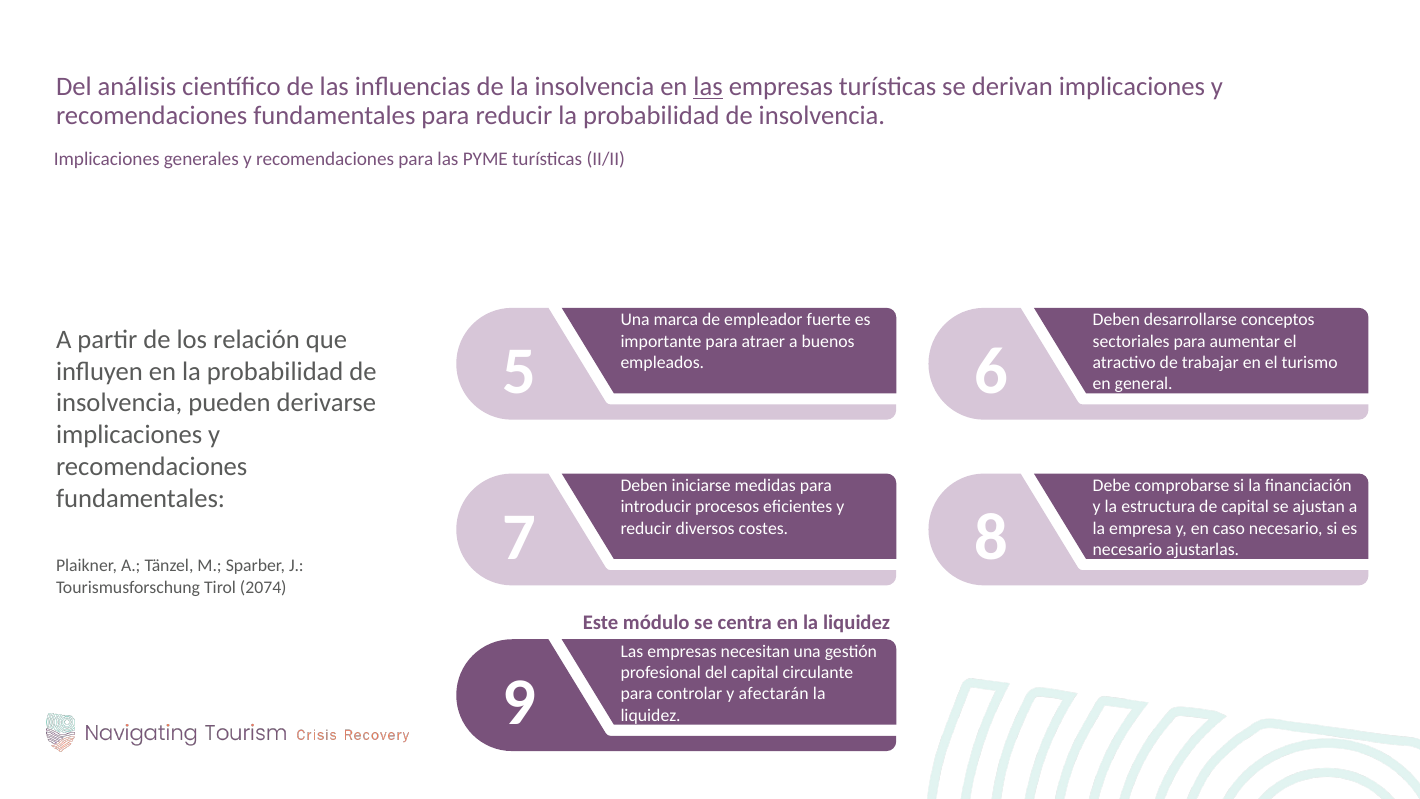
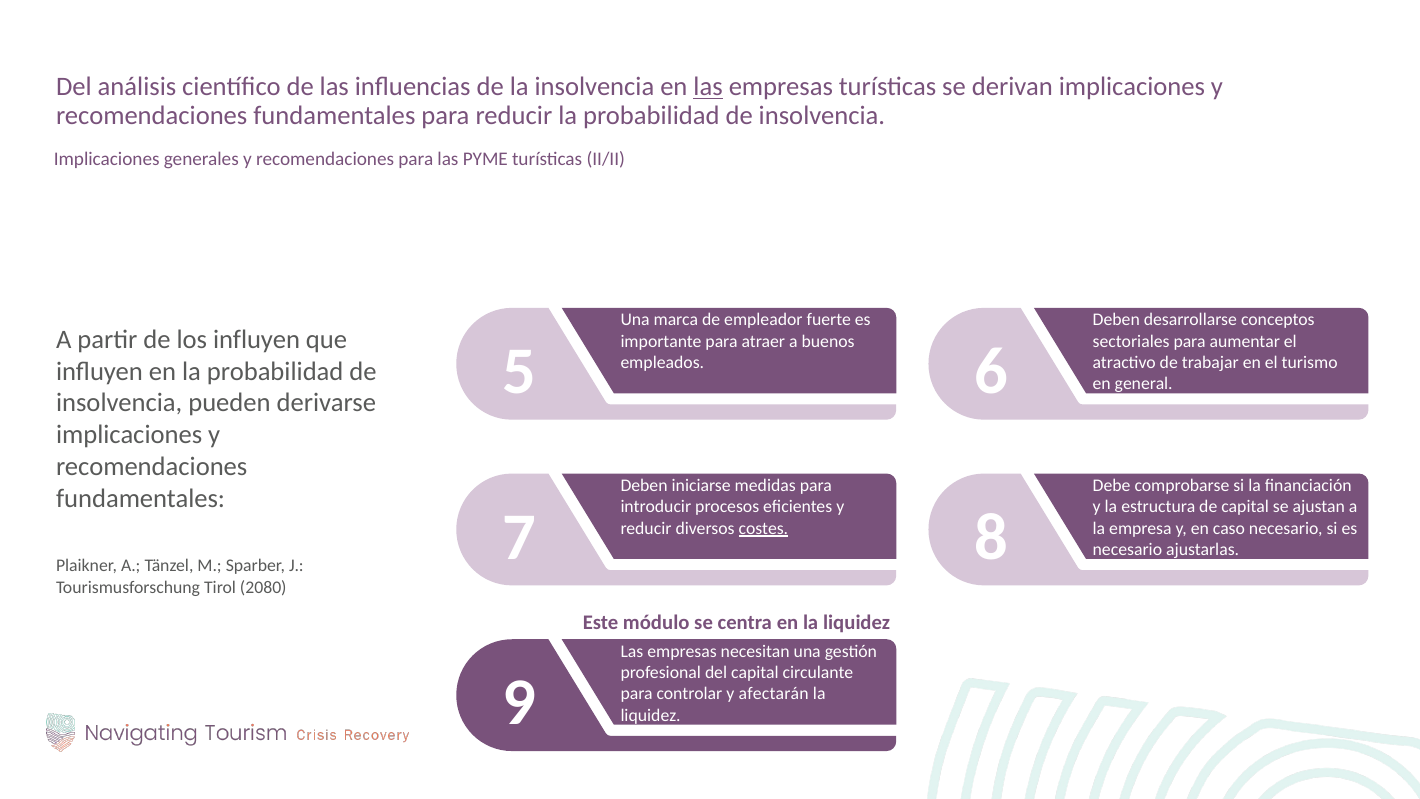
los relación: relación -> influyen
costes underline: none -> present
2074: 2074 -> 2080
